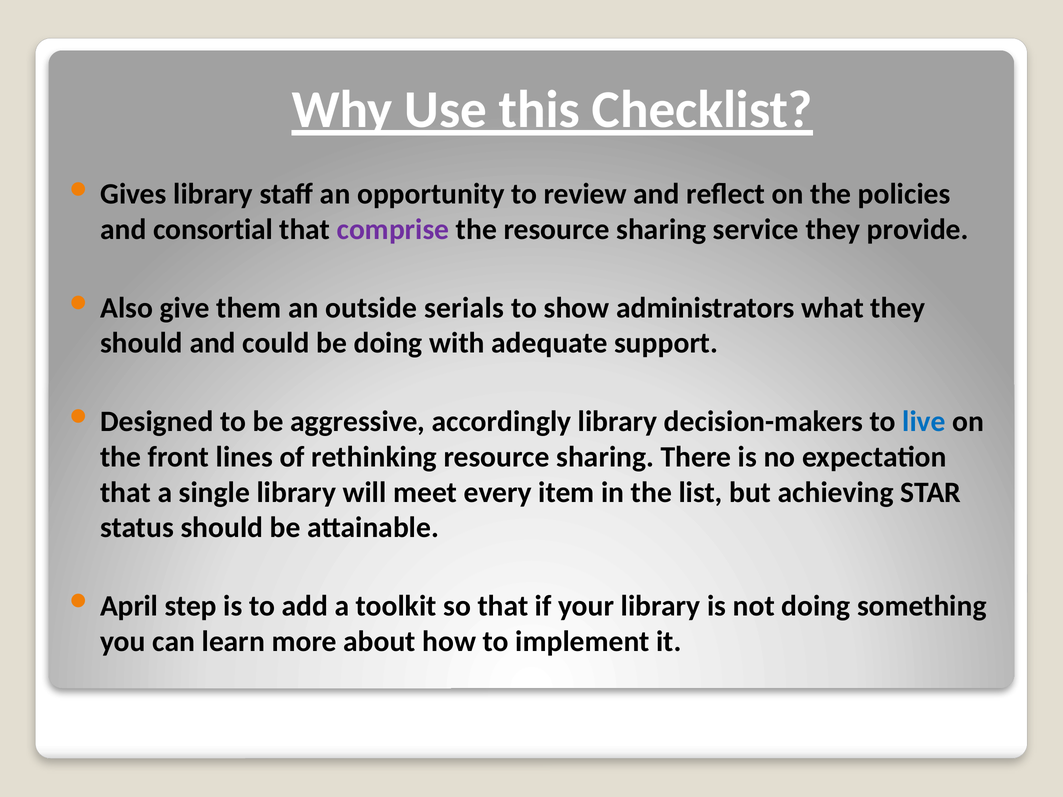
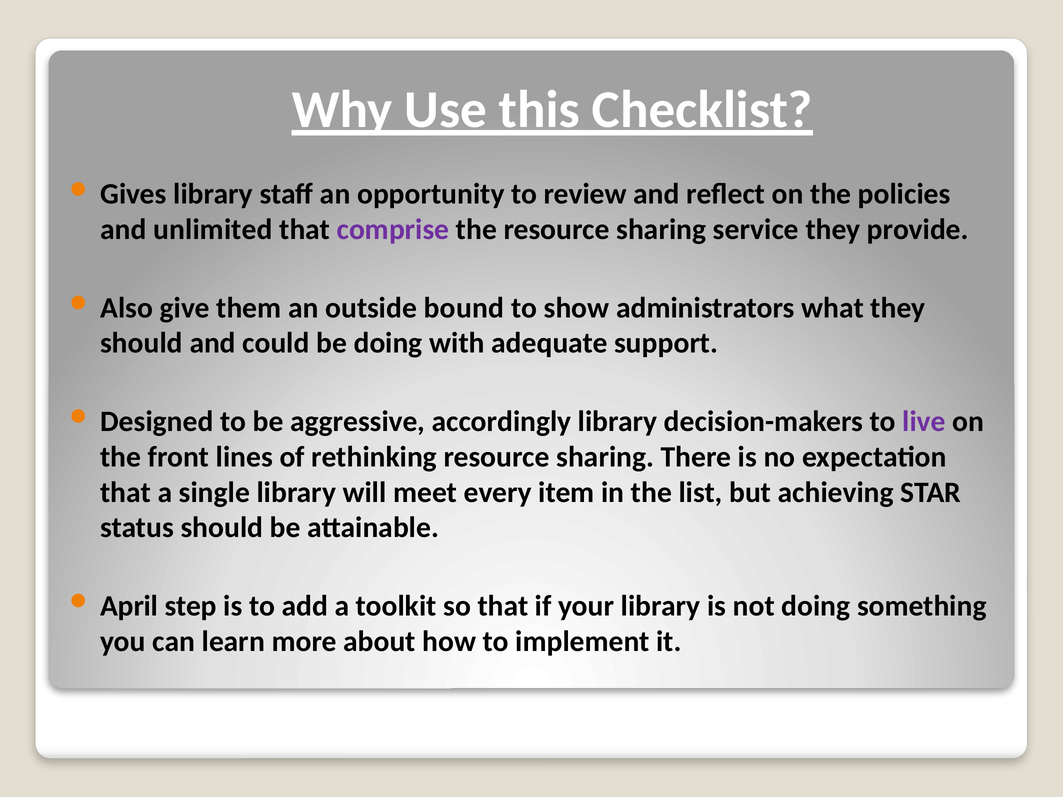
consortial: consortial -> unlimited
serials: serials -> bound
live colour: blue -> purple
